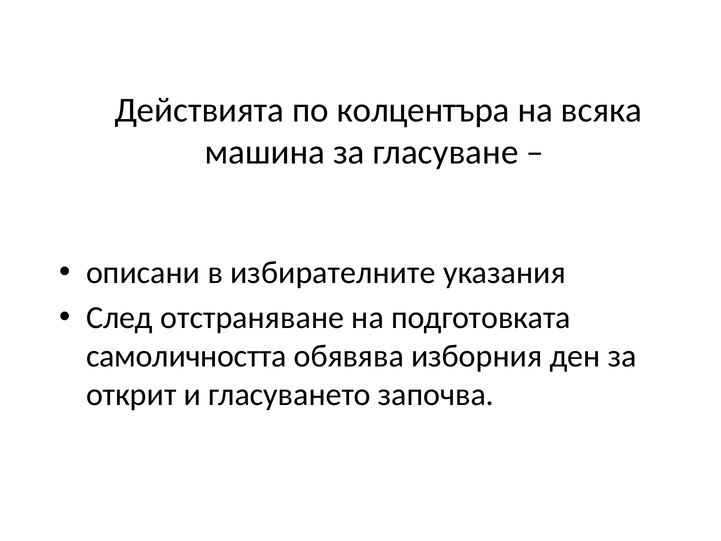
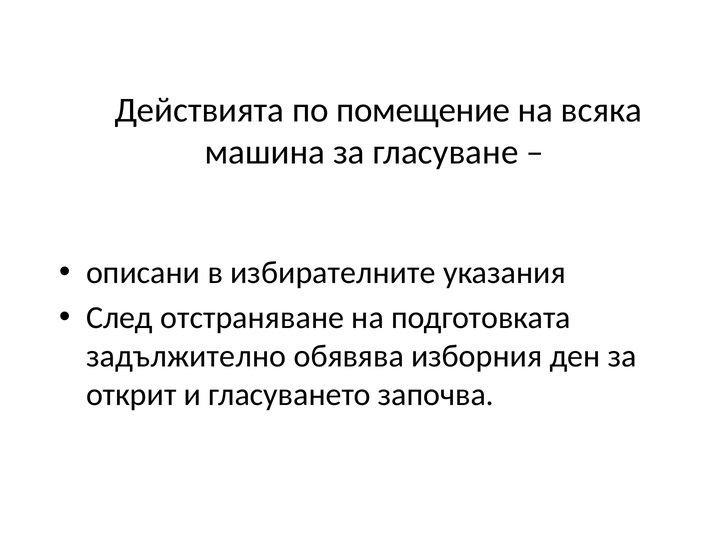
колцентъра: колцентъра -> помещение
самоличността: самоличността -> задължително
